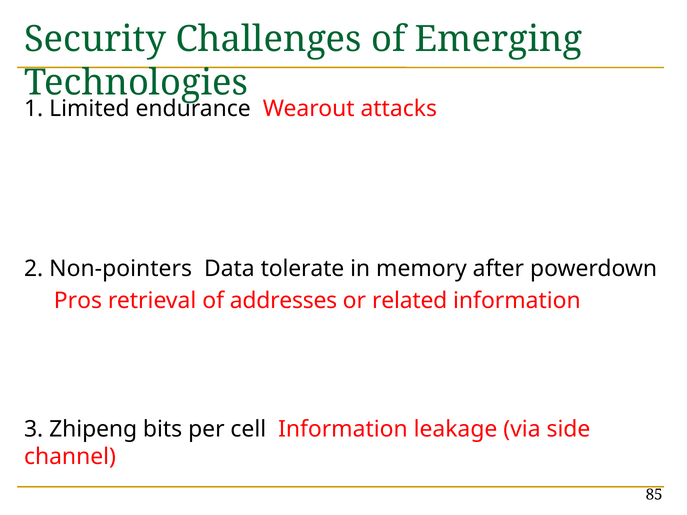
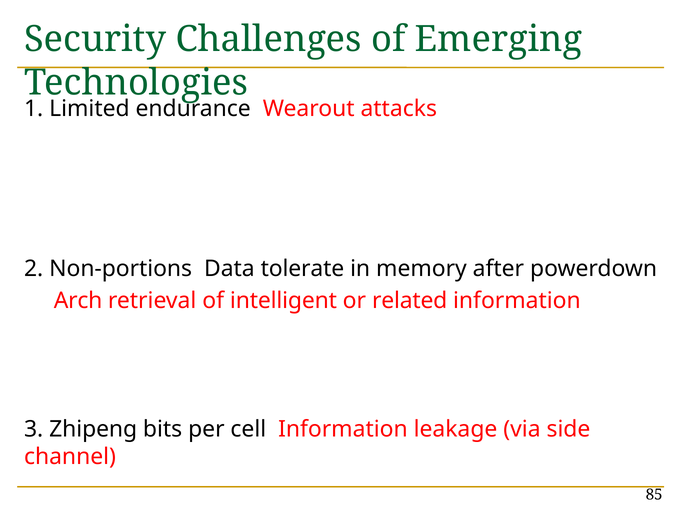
Non-pointers: Non-pointers -> Non-portions
Pros: Pros -> Arch
addresses: addresses -> intelligent
